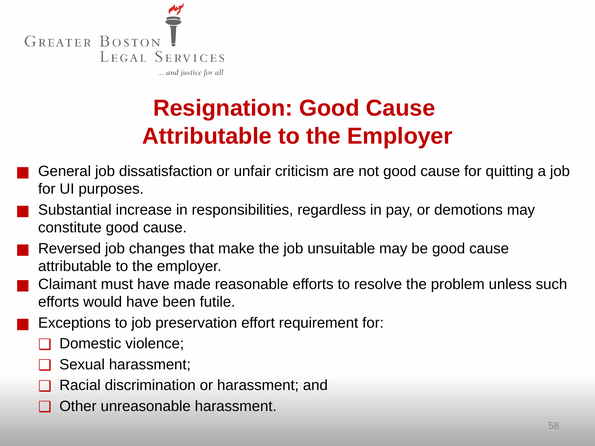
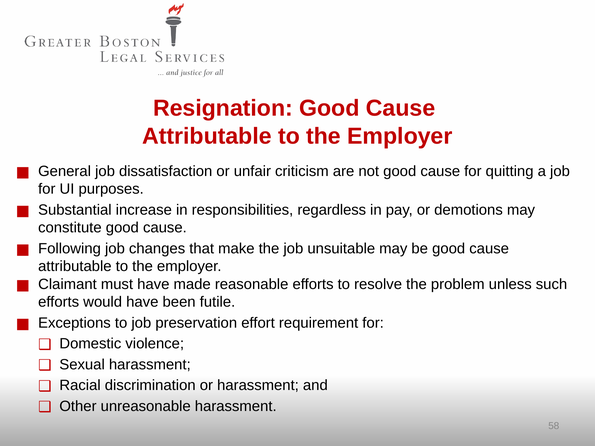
Reversed: Reversed -> Following
